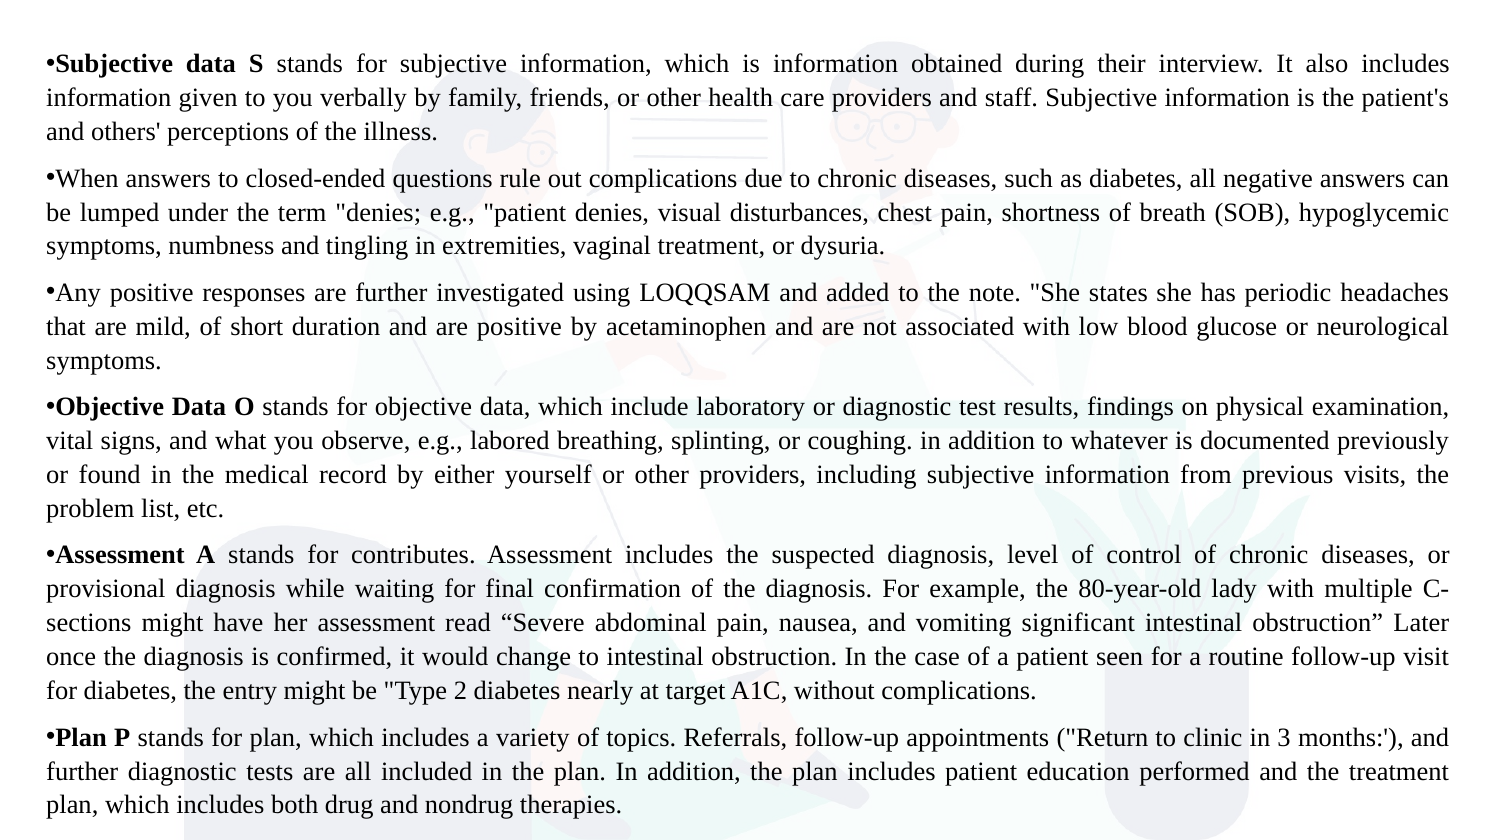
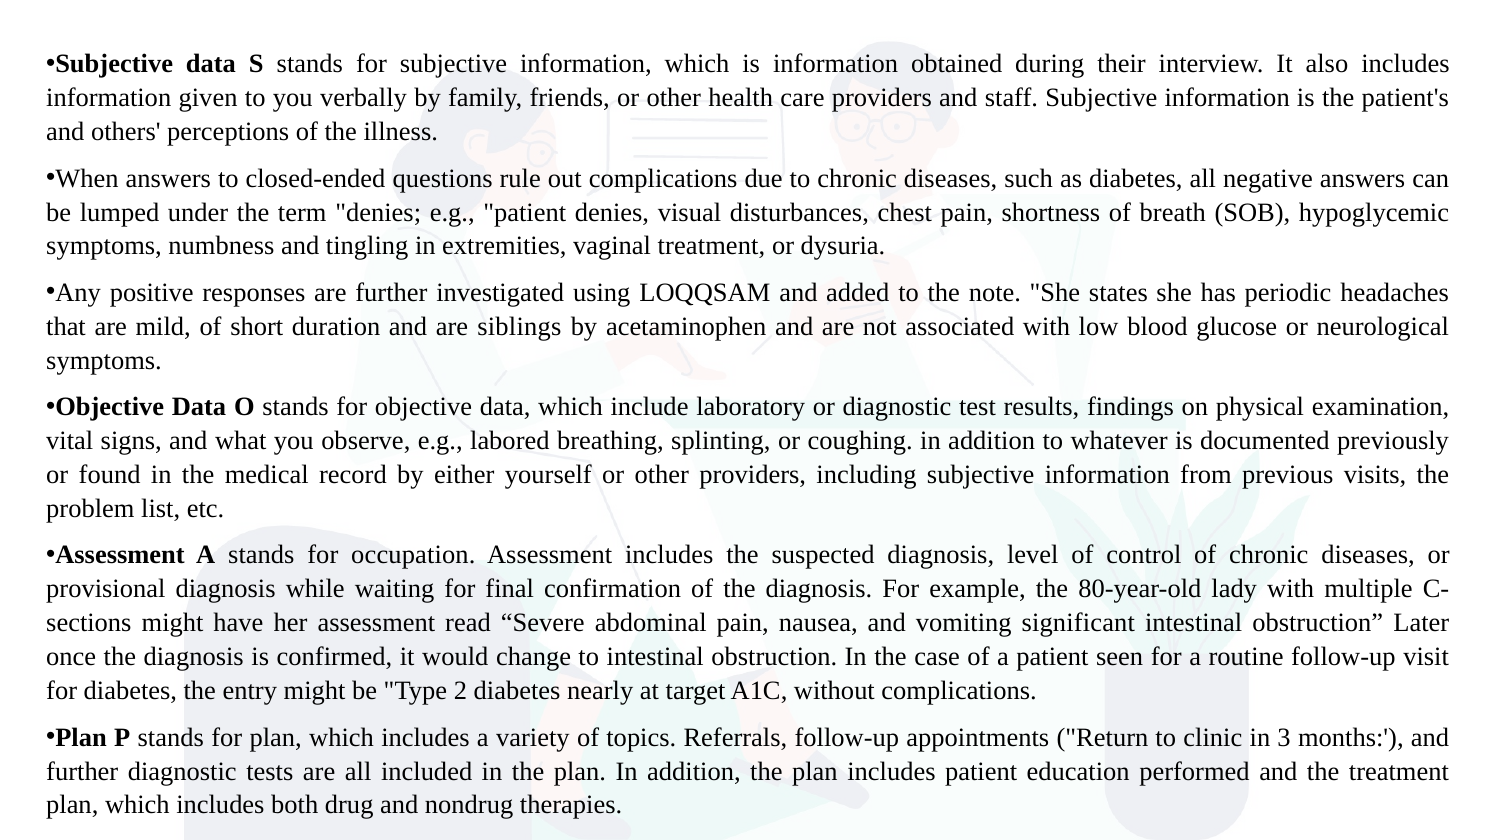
are positive: positive -> siblings
contributes: contributes -> occupation
